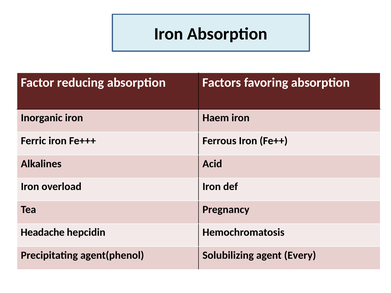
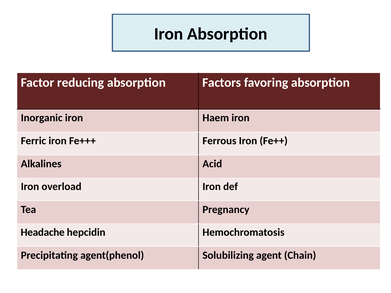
Every: Every -> Chain
